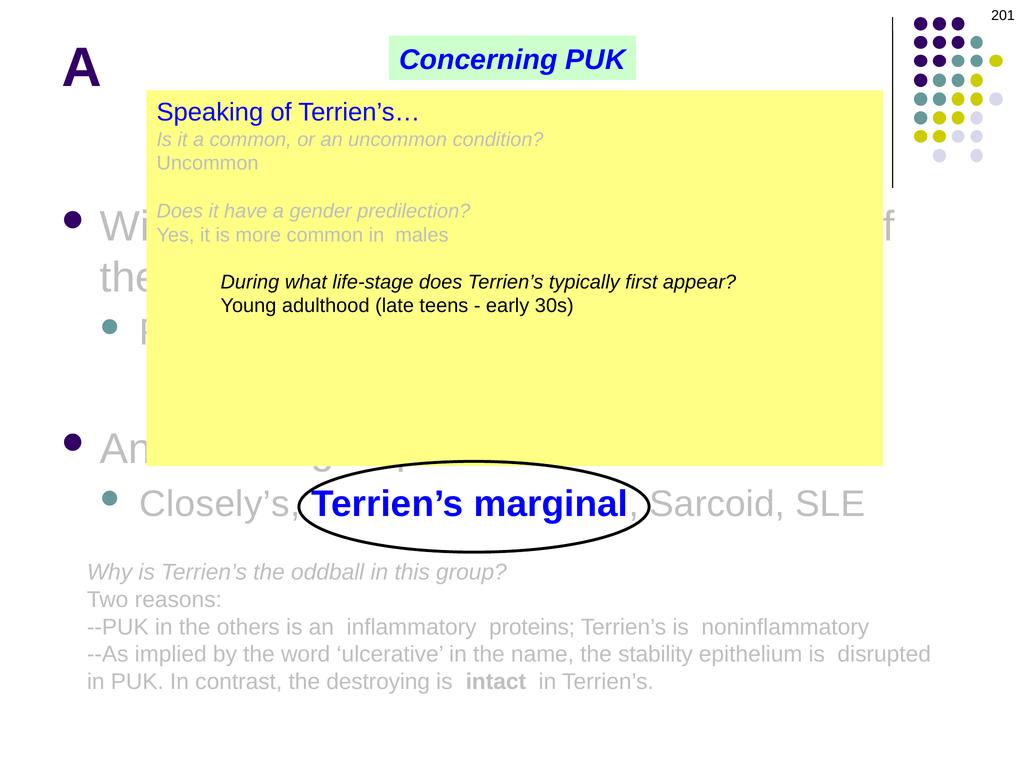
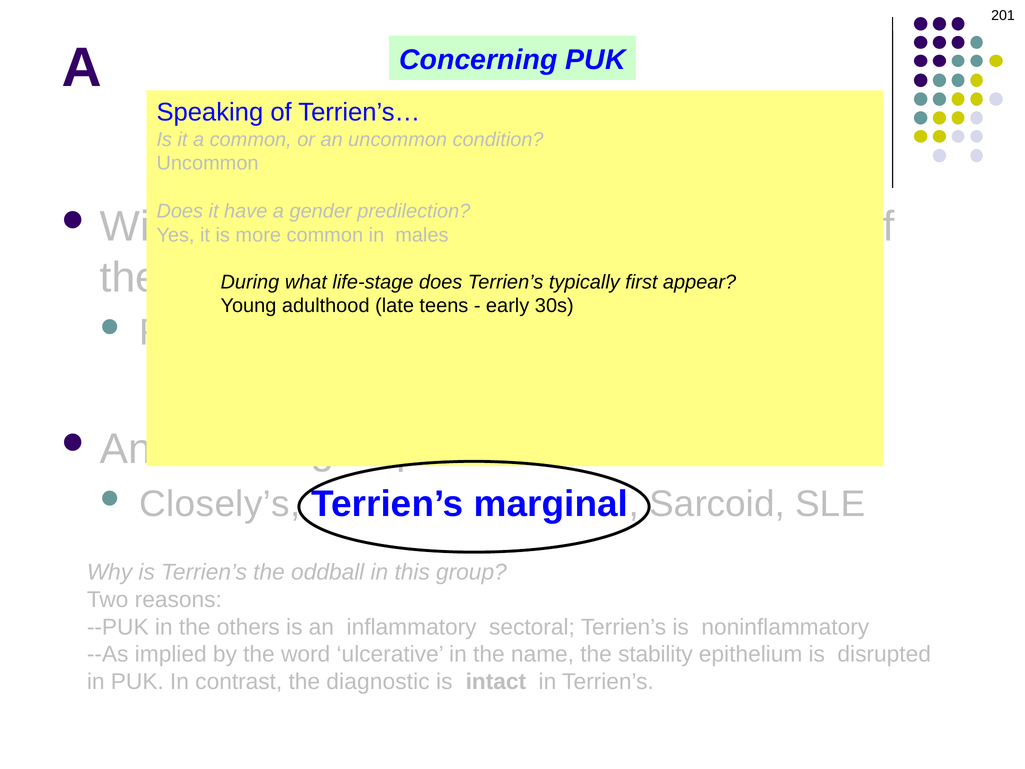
proteins: proteins -> sectoral
destroying: destroying -> diagnostic
